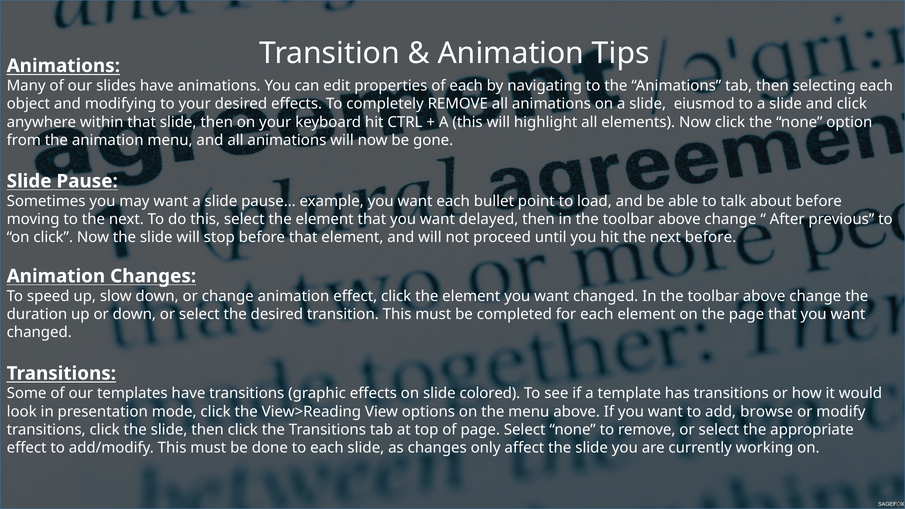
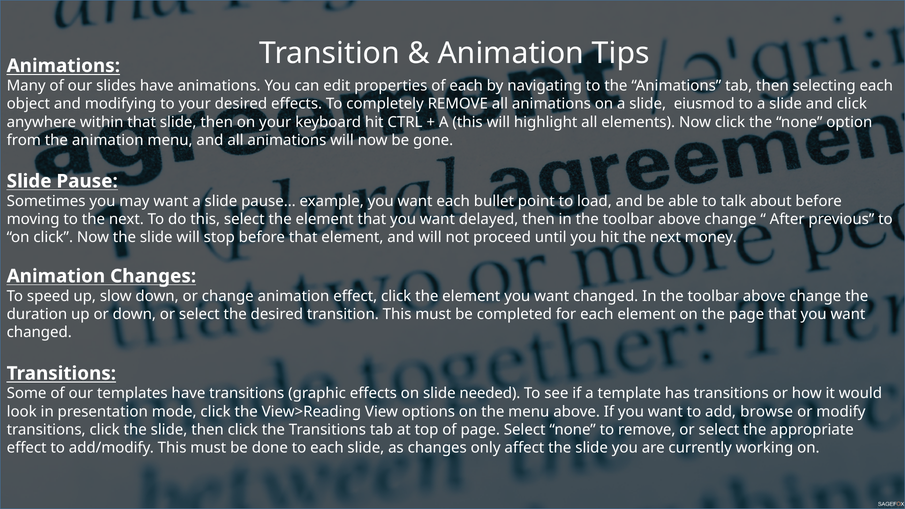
next before: before -> money
colored: colored -> needed
